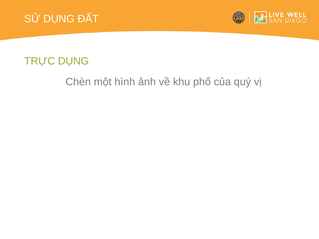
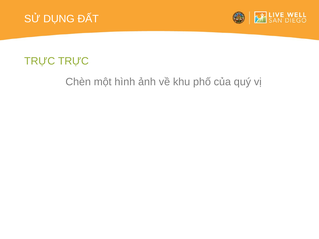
TRỰC DỤNG: DỤNG -> TRỰC
